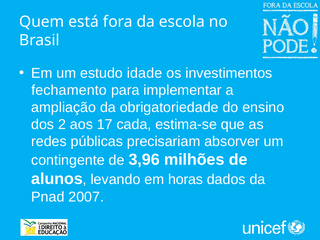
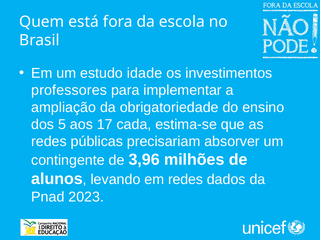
fechamento: fechamento -> professores
2: 2 -> 5
em horas: horas -> redes
2007: 2007 -> 2023
